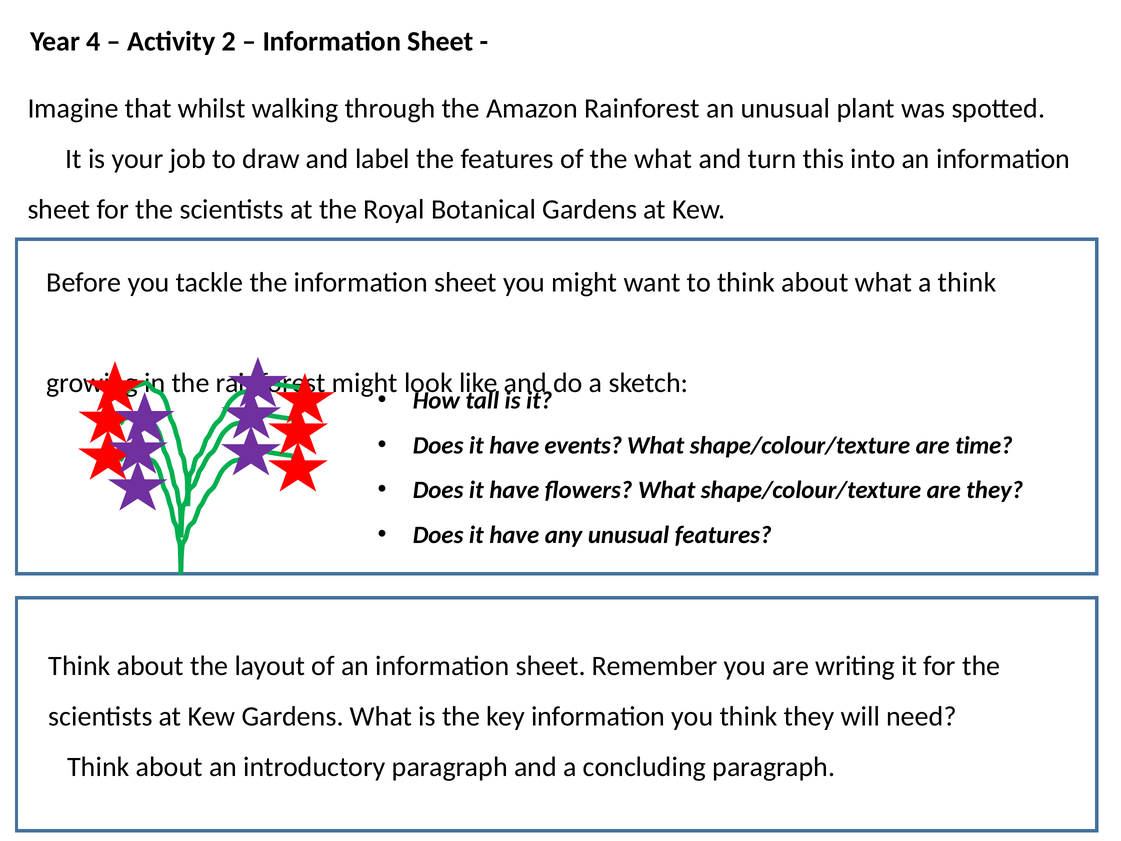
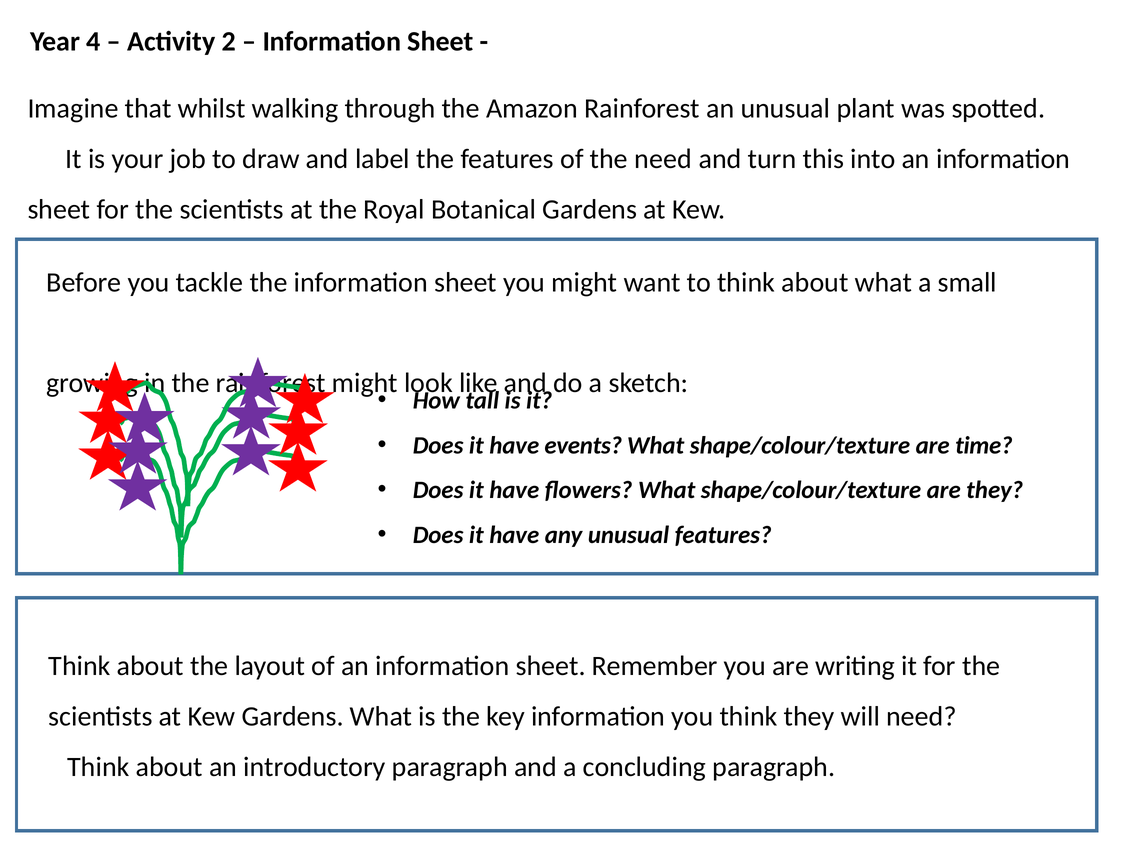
the what: what -> need
a think: think -> small
